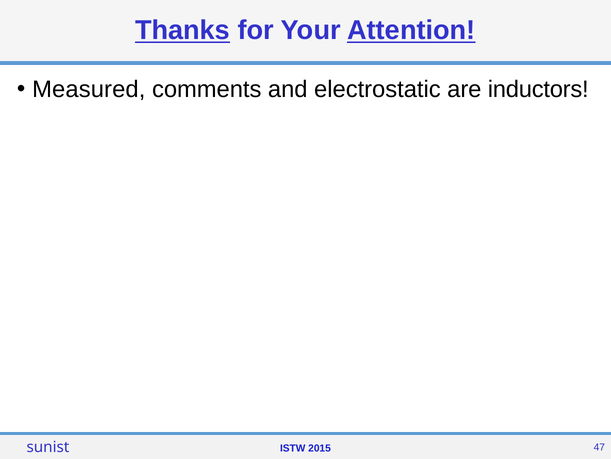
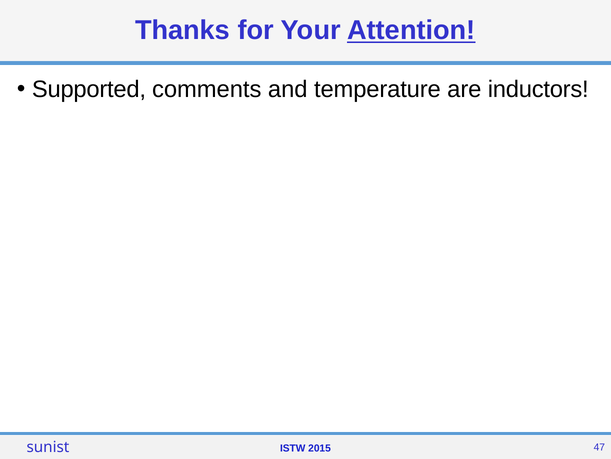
Thanks underline: present -> none
Measured: Measured -> Supported
electrostatic: electrostatic -> temperature
